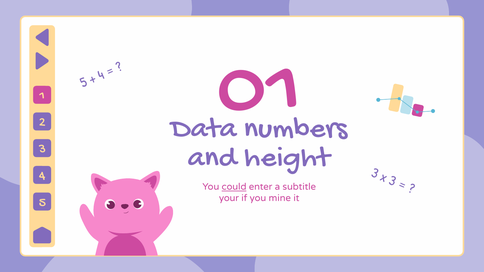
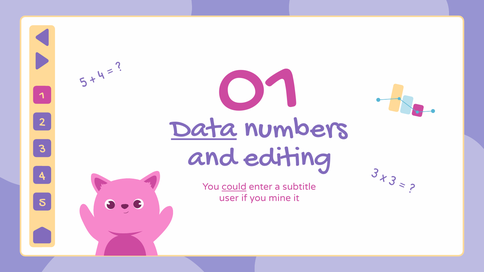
Data underline: none -> present
height: height -> editing
your: your -> user
